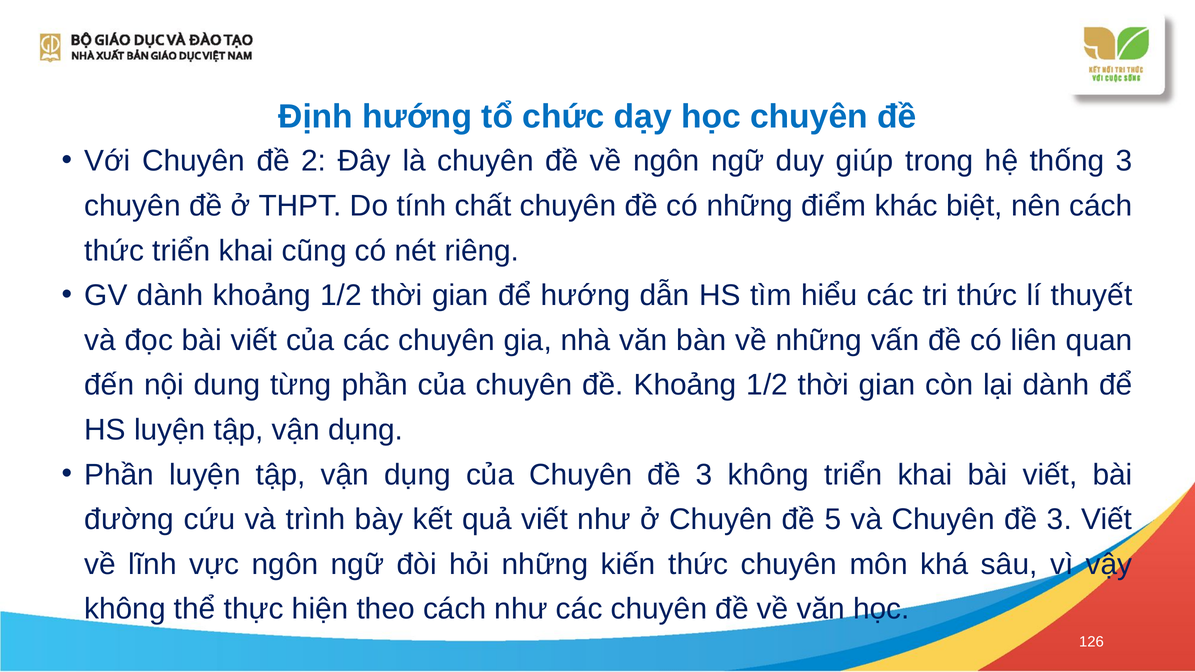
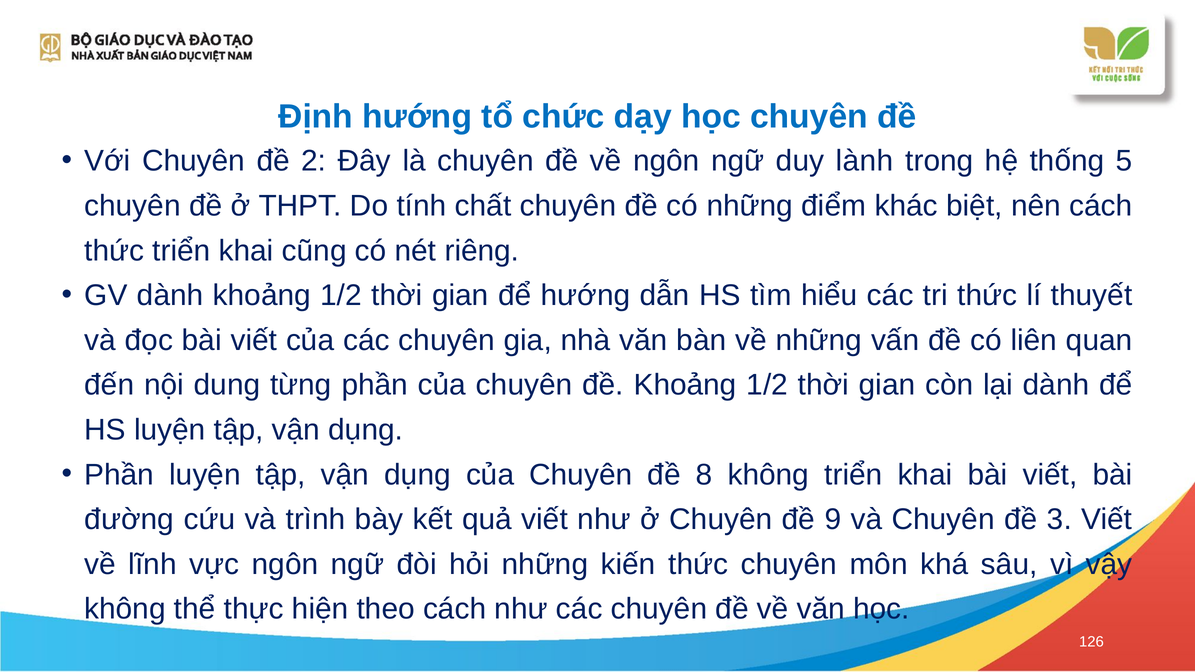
giúp: giúp -> lành
thống 3: 3 -> 5
của Chuyên đề 3: 3 -> 8
5: 5 -> 9
